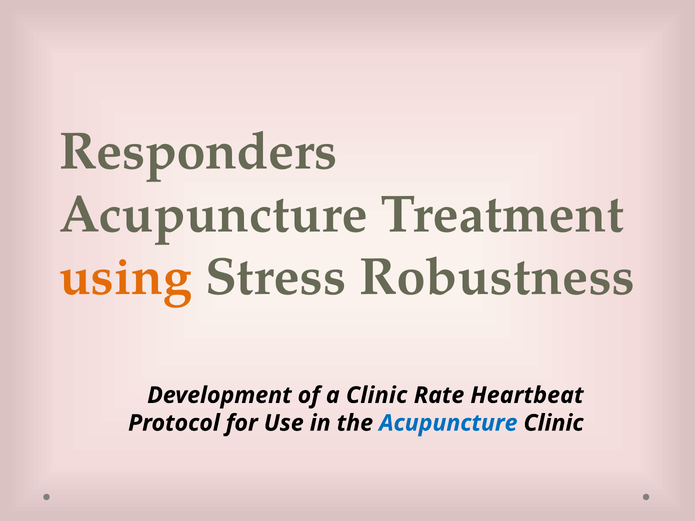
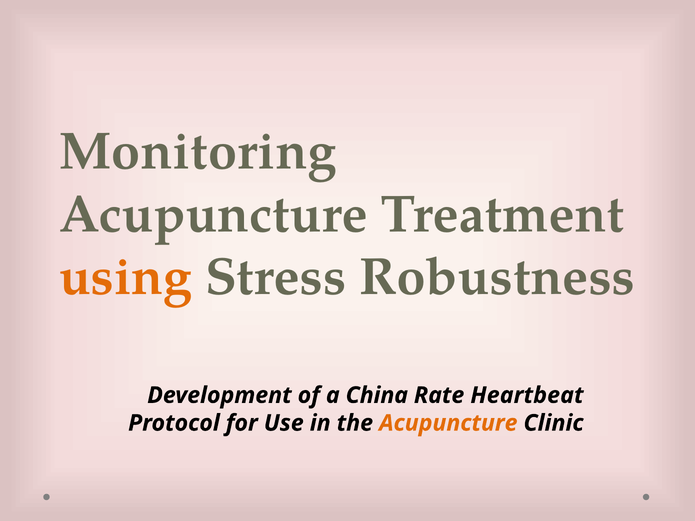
Responders: Responders -> Monitoring
a Clinic: Clinic -> China
Acupuncture at (448, 423) colour: blue -> orange
